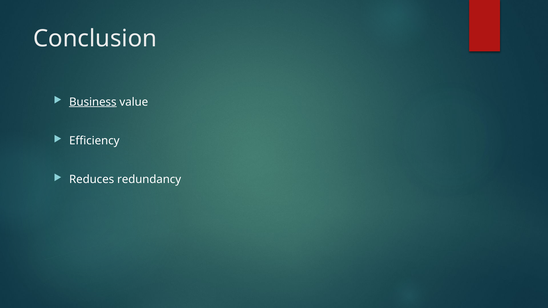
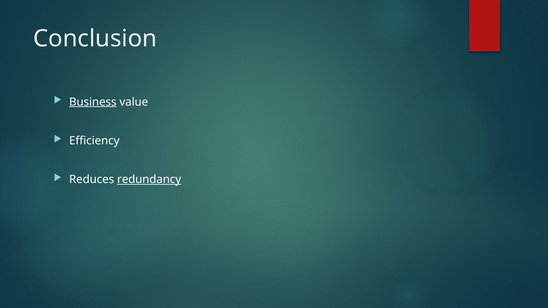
redundancy underline: none -> present
